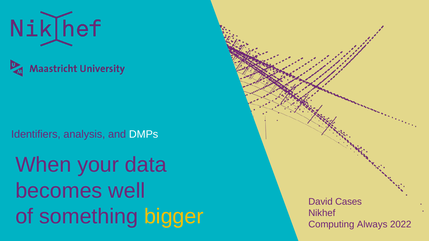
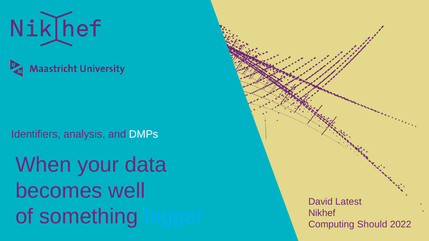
Cases: Cases -> Latest
bigger colour: yellow -> light blue
Always: Always -> Should
